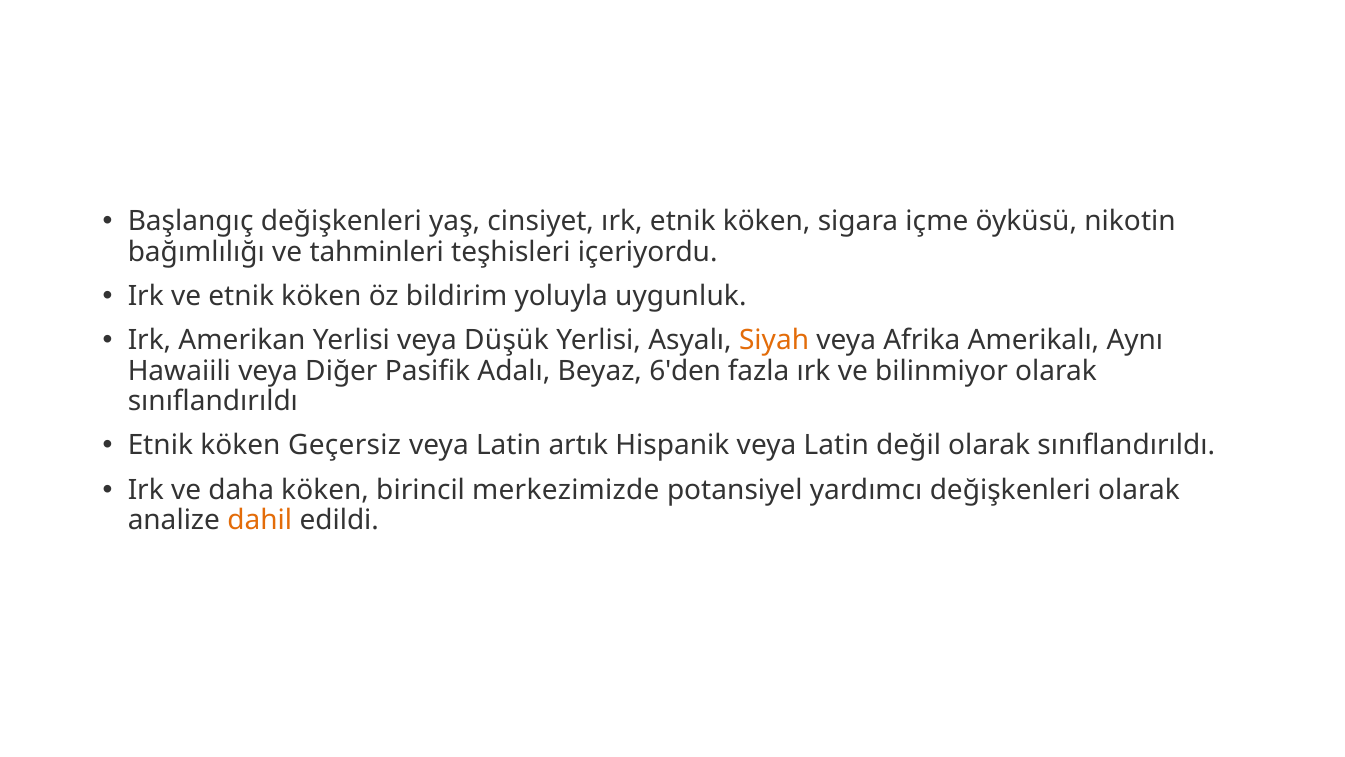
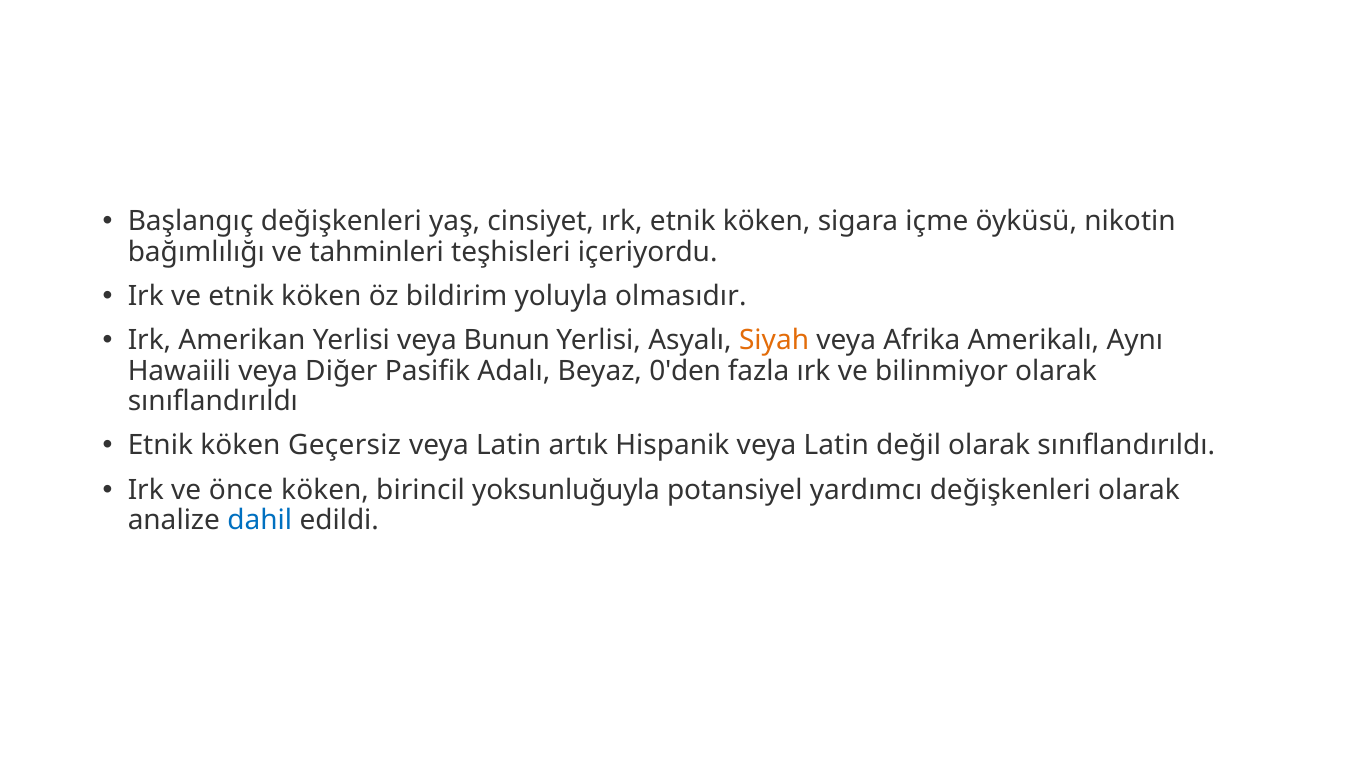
uygunluk: uygunluk -> olmasıdır
Düşük: Düşük -> Bunun
6'den: 6'den -> 0'den
daha: daha -> önce
merkezimizde: merkezimizde -> yoksunluğuyla
dahil colour: orange -> blue
